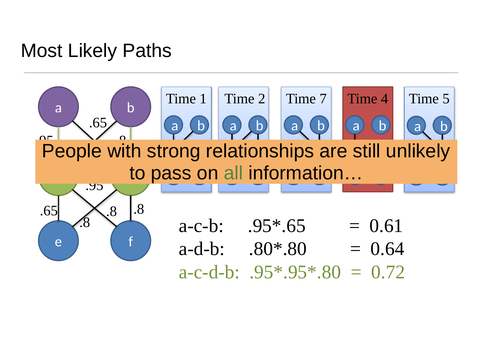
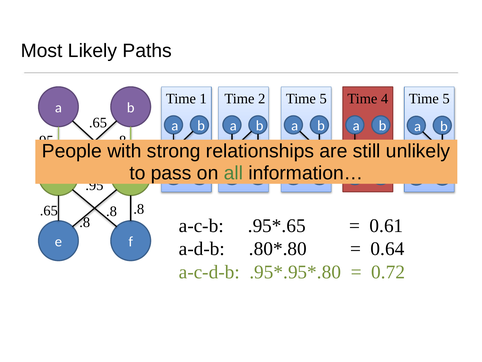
2 Time 7: 7 -> 5
